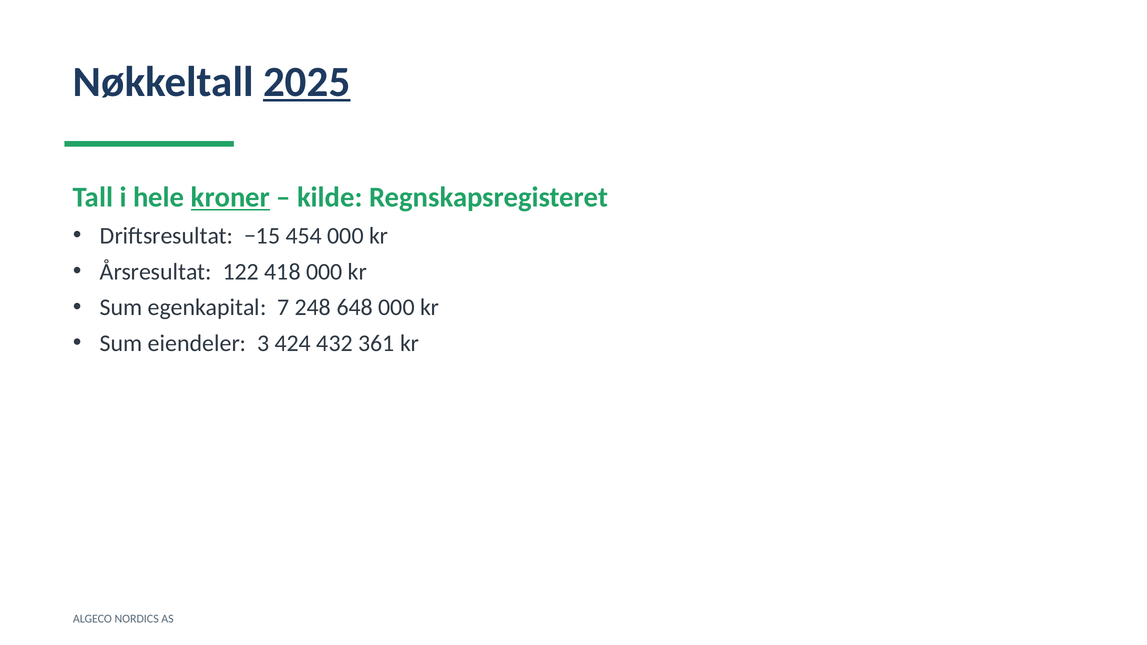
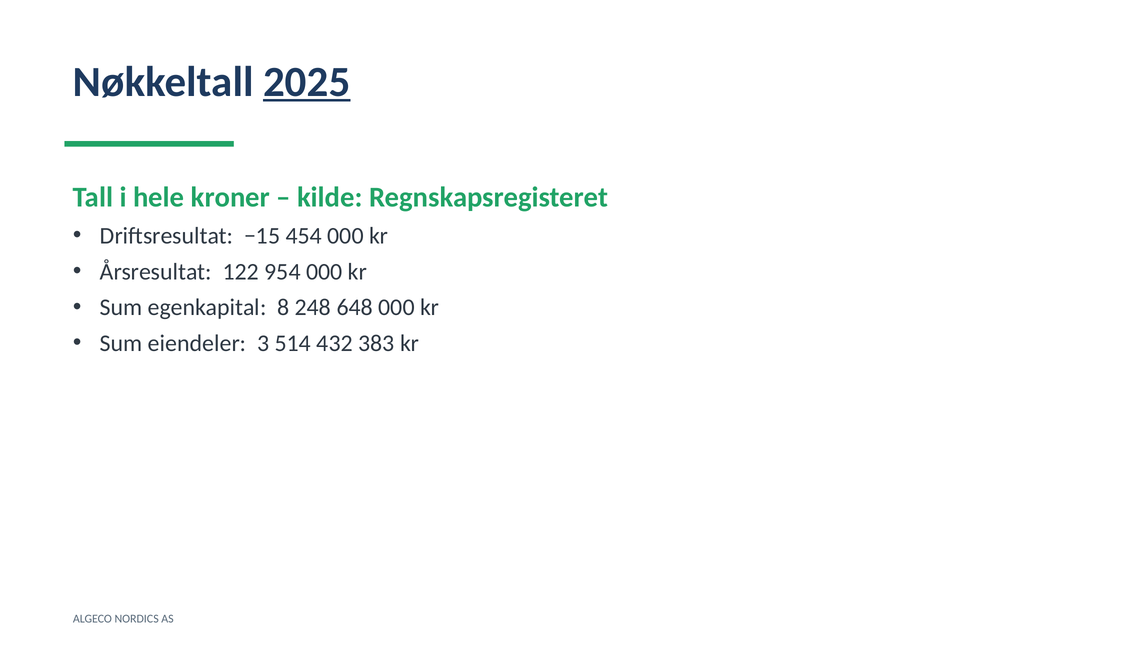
kroner underline: present -> none
418: 418 -> 954
7: 7 -> 8
424: 424 -> 514
361: 361 -> 383
